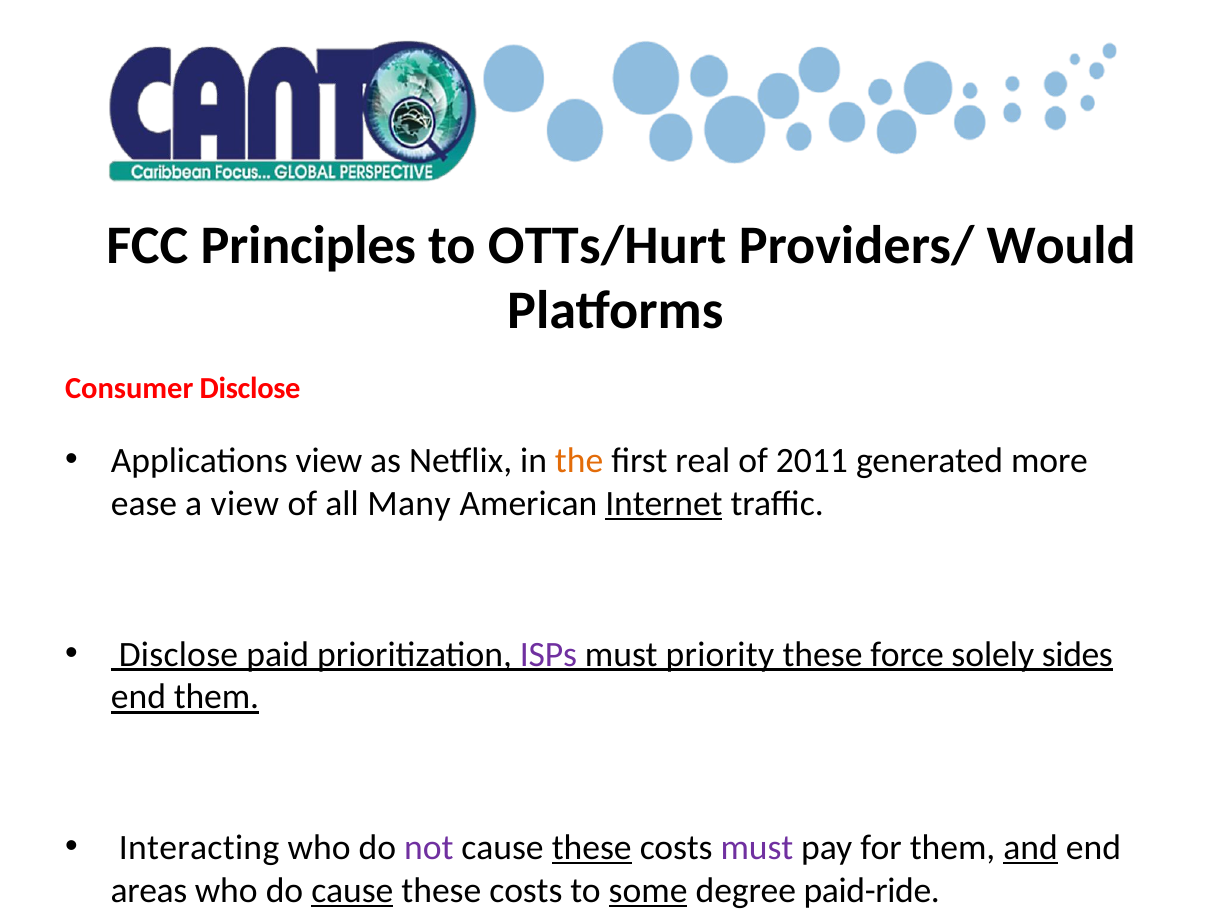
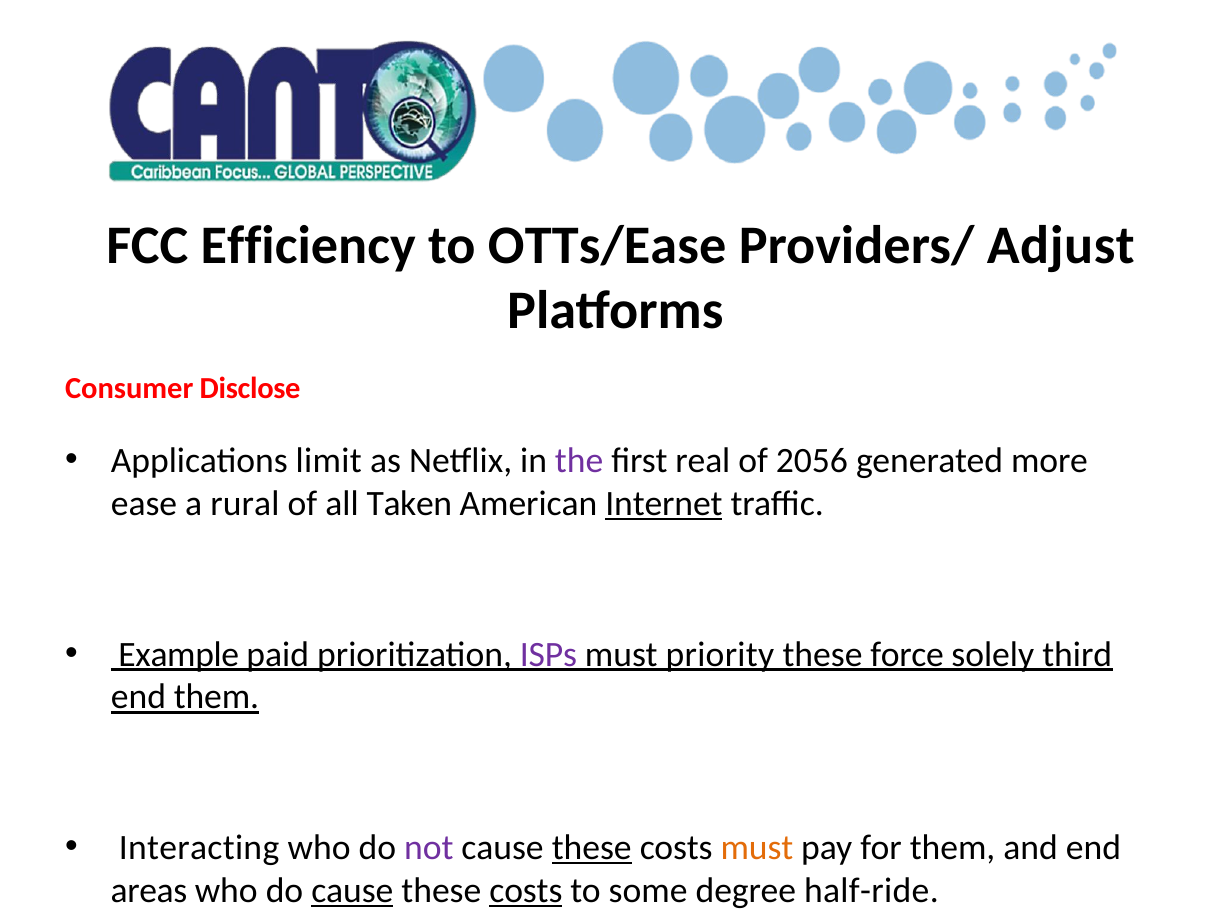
Principles: Principles -> Efficiency
OTTs/Hurt: OTTs/Hurt -> OTTs/Ease
Would: Would -> Adjust
Applications view: view -> limit
the colour: orange -> purple
2011: 2011 -> 2056
a view: view -> rural
Many: Many -> Taken
Disclose at (178, 654): Disclose -> Example
sides: sides -> third
must at (757, 847) colour: purple -> orange
and underline: present -> none
costs at (526, 890) underline: none -> present
some underline: present -> none
paid-ride: paid-ride -> half-ride
